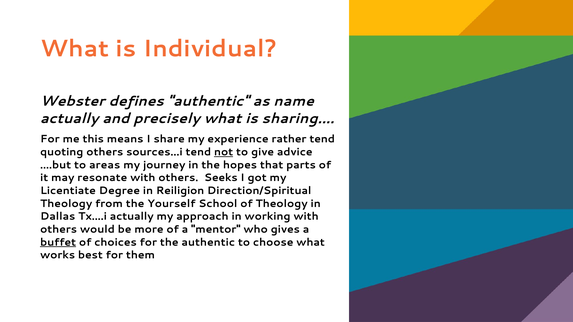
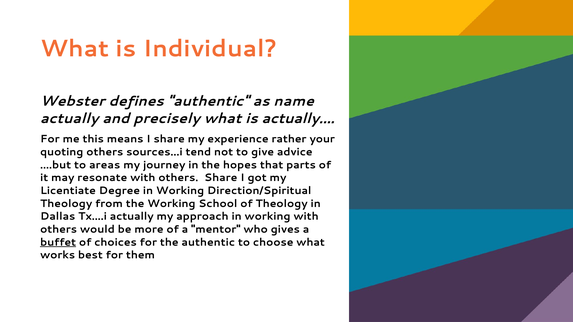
is sharing: sharing -> actually
rather tend: tend -> your
not underline: present -> none
others Seeks: Seeks -> Share
Degree in Reiligion: Reiligion -> Working
the Yourself: Yourself -> Working
